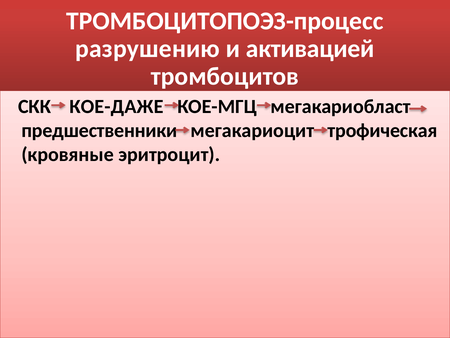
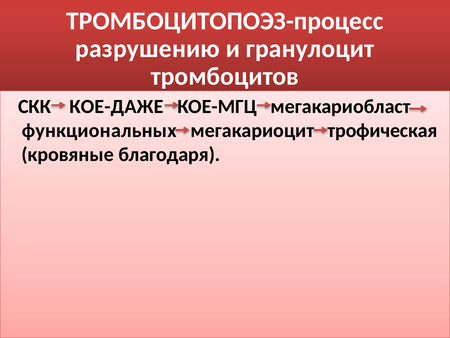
активацией: активацией -> гранулоцит
предшественники: предшественники -> функциональных
эритроцит: эритроцит -> благодаря
